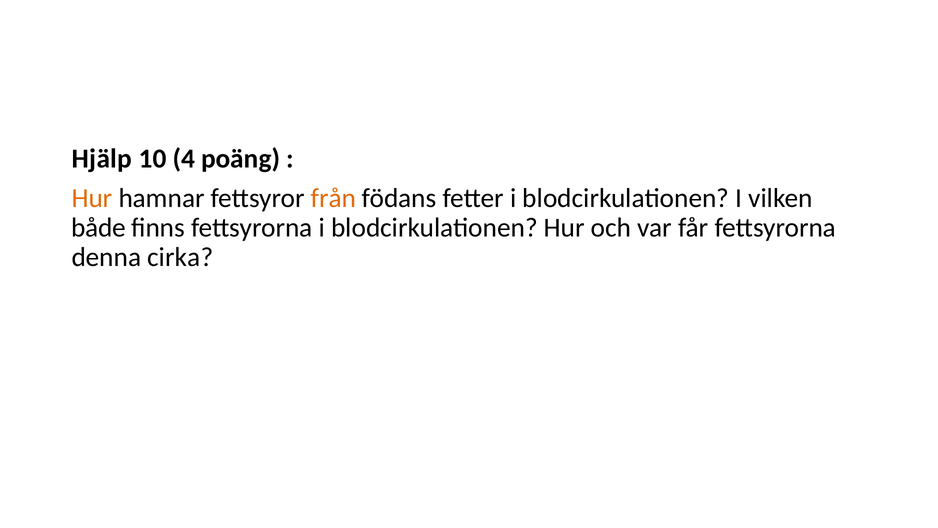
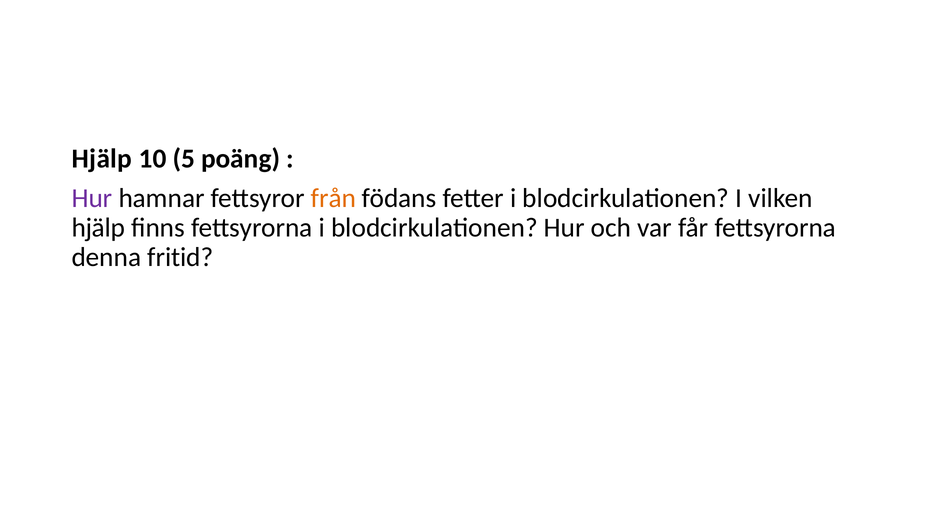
4: 4 -> 5
Hur at (92, 198) colour: orange -> purple
både at (98, 227): både -> hjälp
cirka: cirka -> fritid
